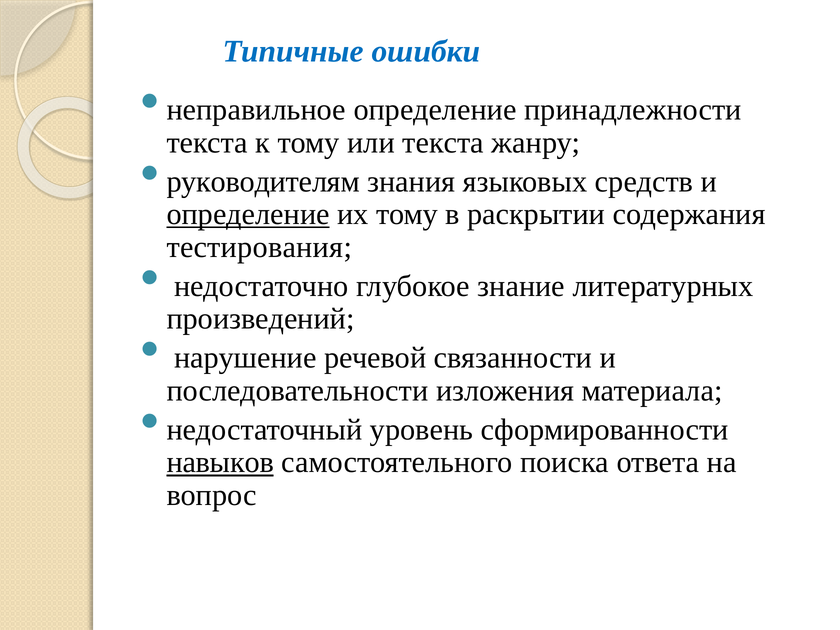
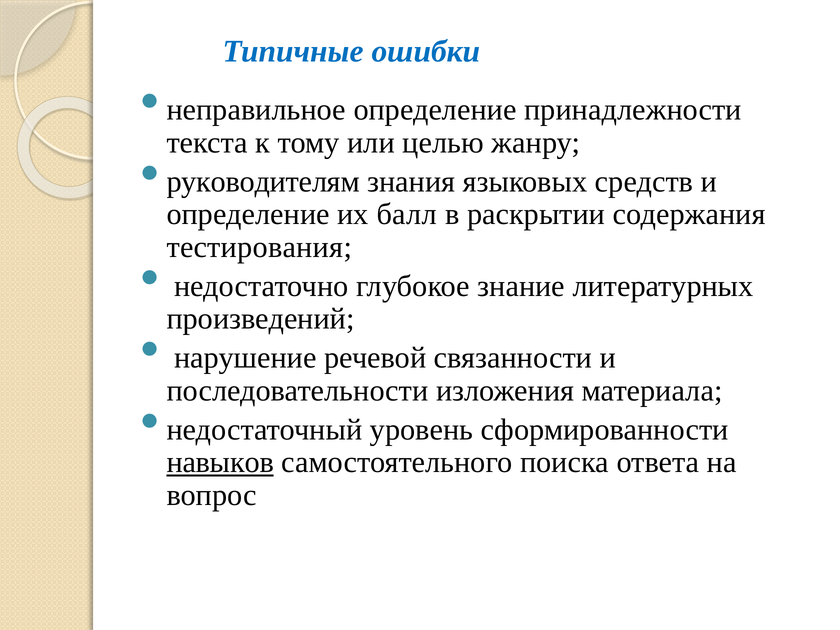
или текста: текста -> целью
определение at (248, 214) underline: present -> none
их тому: тому -> балл
